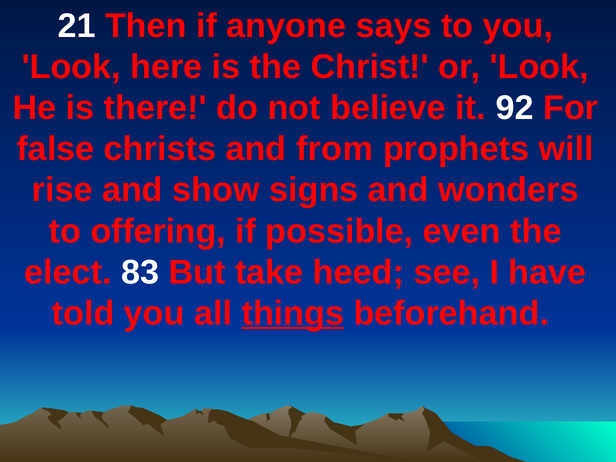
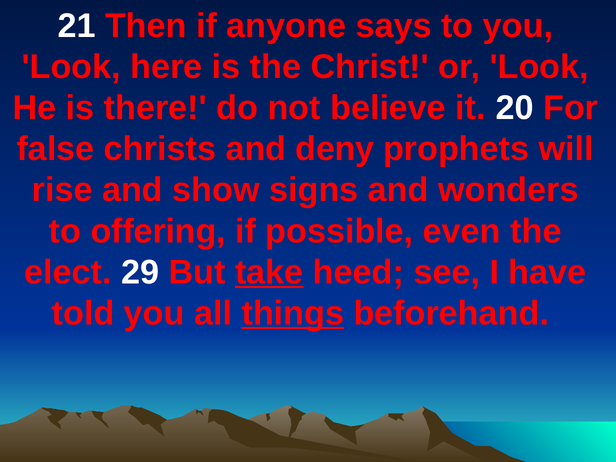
92: 92 -> 20
from: from -> deny
83: 83 -> 29
take underline: none -> present
